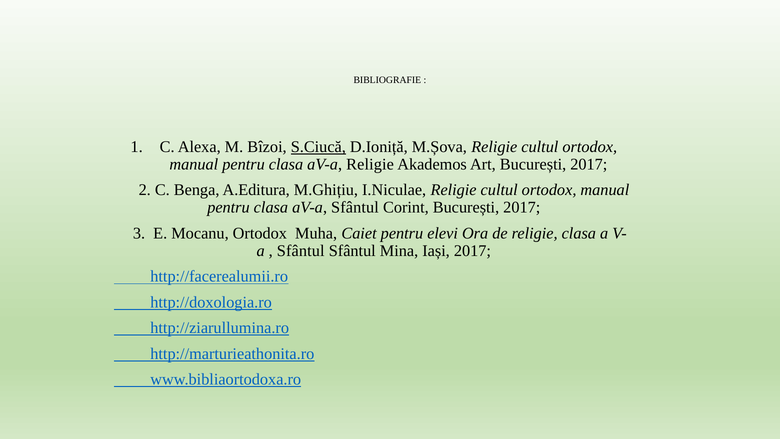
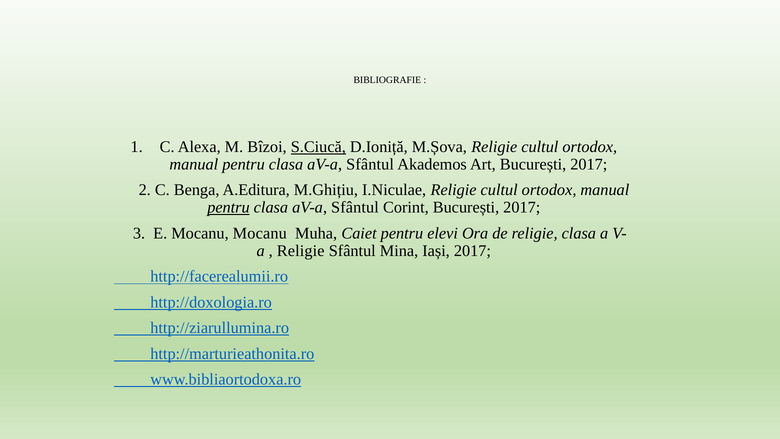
Religie at (370, 164): Religie -> Sfântul
pentru at (228, 207) underline: none -> present
Mocanu Ortodox: Ortodox -> Mocanu
Sfântul at (301, 251): Sfântul -> Religie
